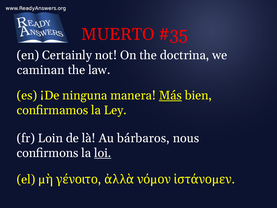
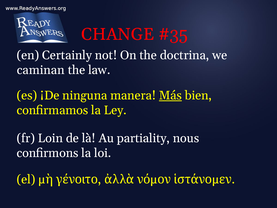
MUERTO: MUERTO -> CHANGE
bárbaros: bárbaros -> partiality
loi underline: present -> none
